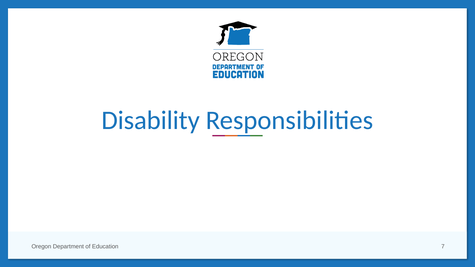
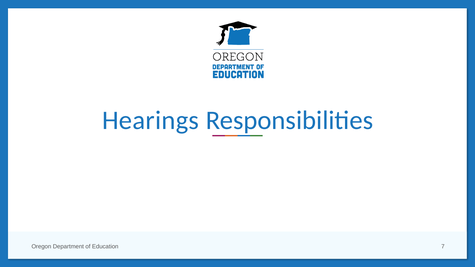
Disability: Disability -> Hearings
